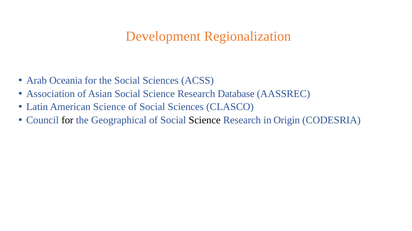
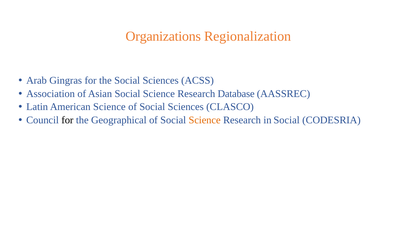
Development: Development -> Organizations
Oceania: Oceania -> Gingras
Science at (205, 121) colour: black -> orange
in Origin: Origin -> Social
